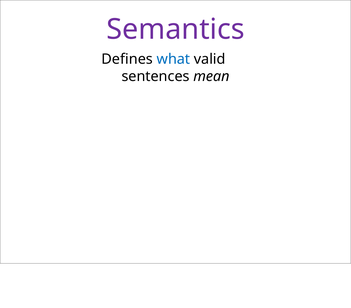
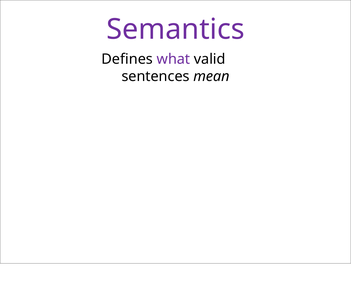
what colour: blue -> purple
